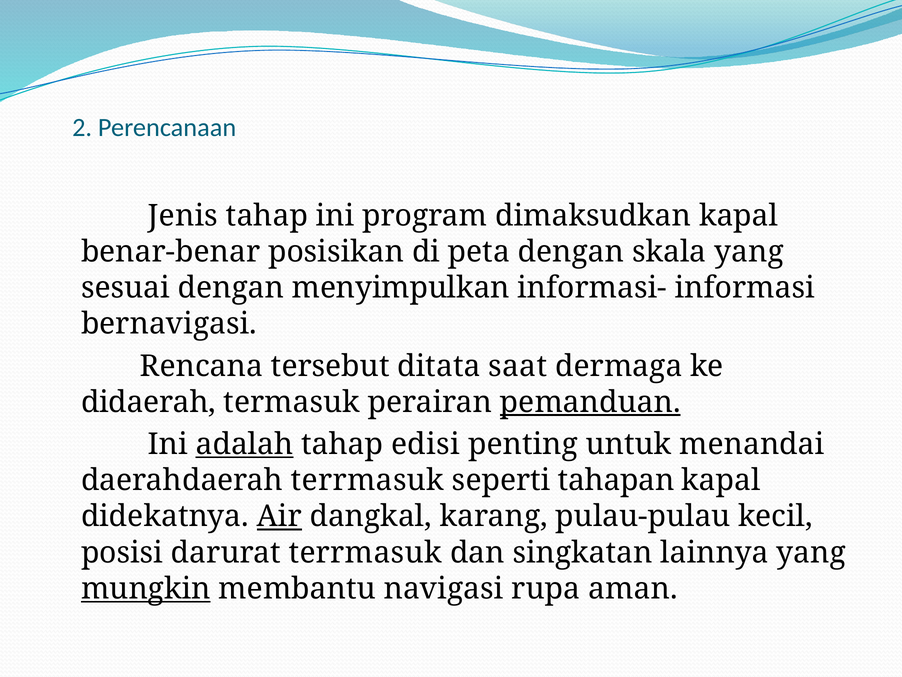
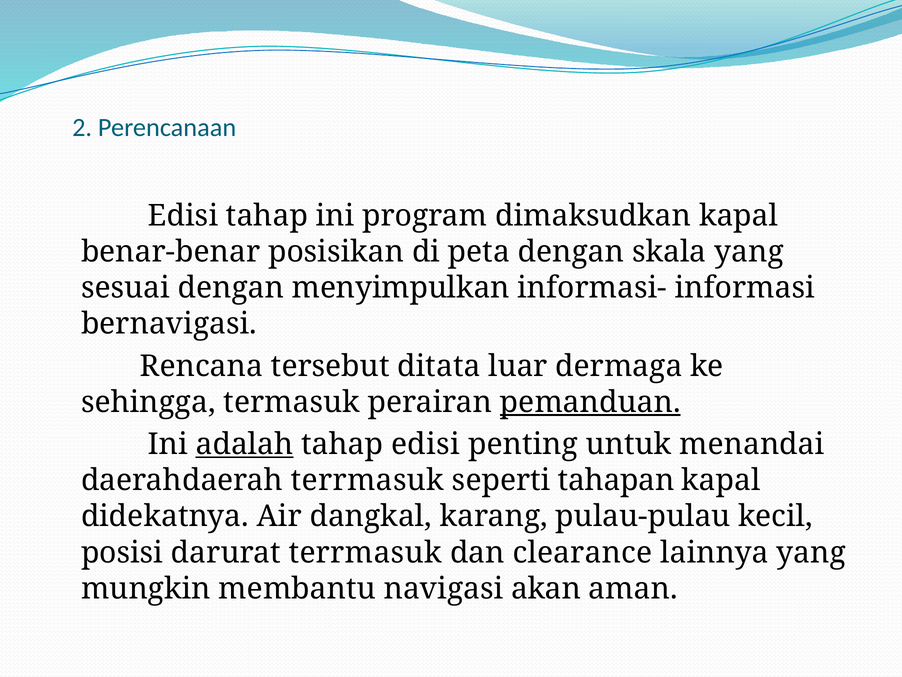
Jenis at (183, 216): Jenis -> Edisi
saat: saat -> luar
didaerah: didaerah -> sehingga
Air underline: present -> none
singkatan: singkatan -> clearance
mungkin underline: present -> none
rupa: rupa -> akan
